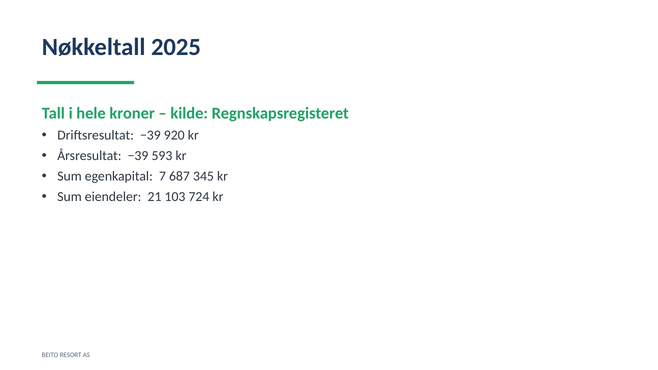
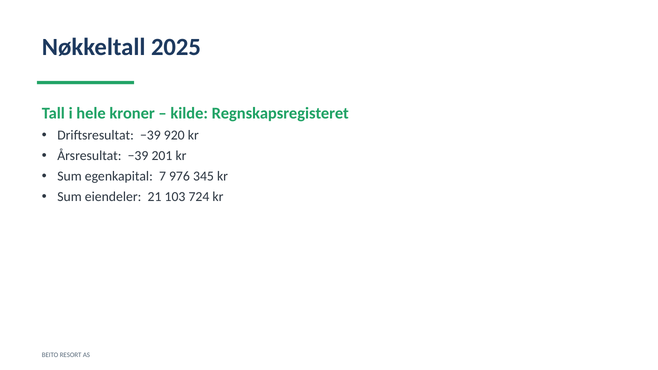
593: 593 -> 201
687: 687 -> 976
